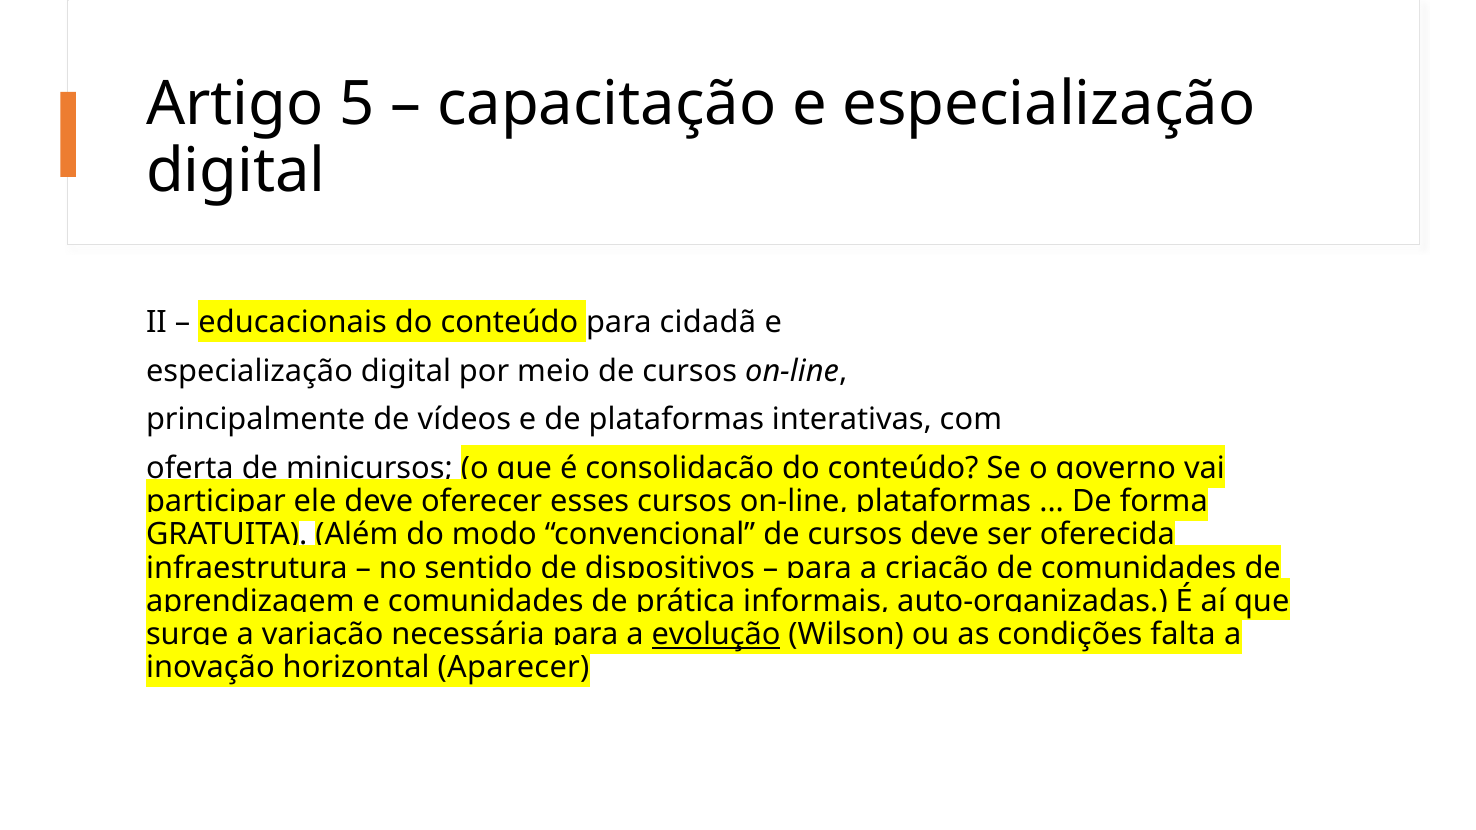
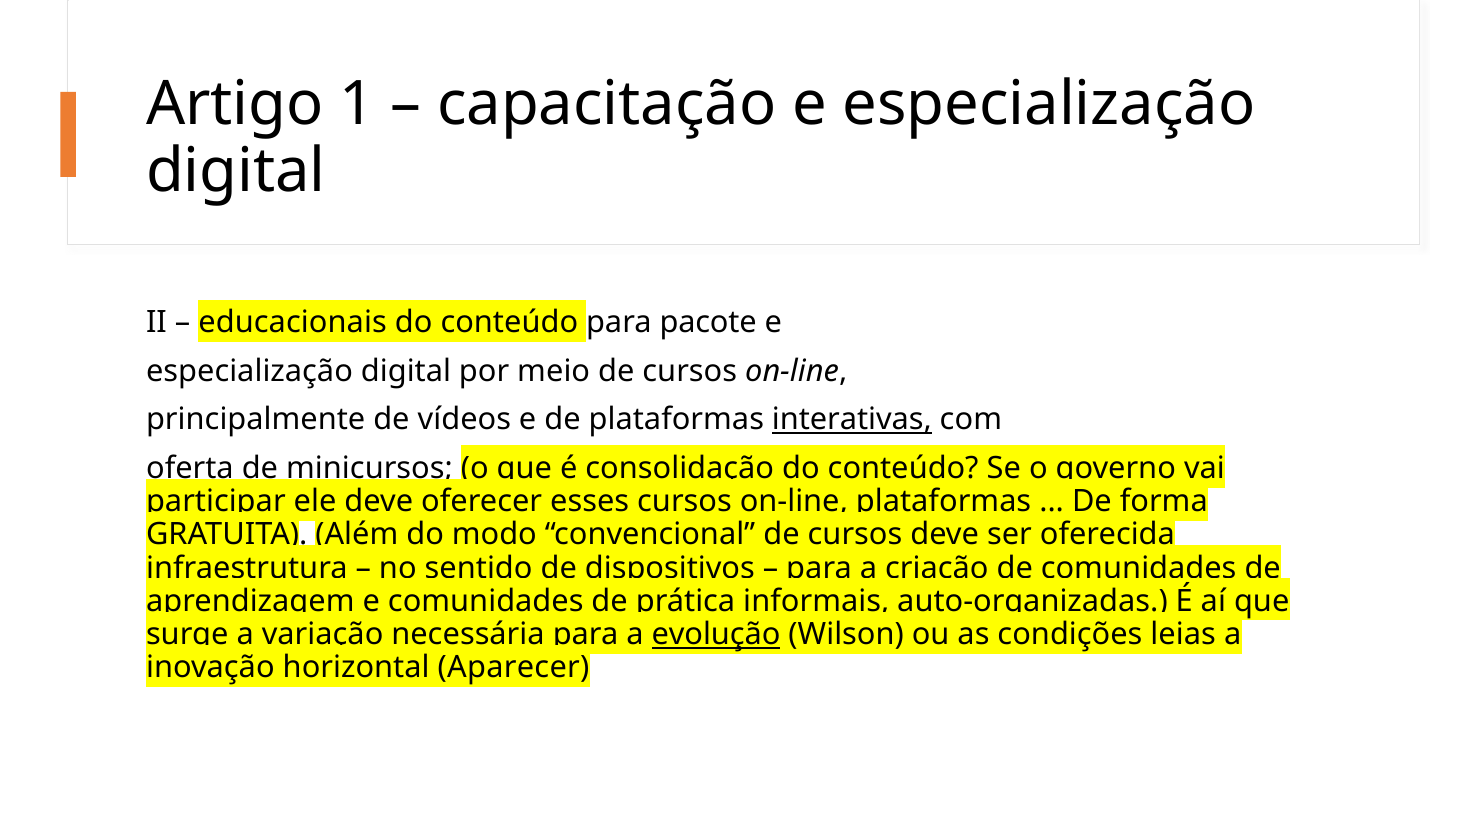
5: 5 -> 1
cidadã: cidadã -> pacote
interativas underline: none -> present
falta: falta -> leias
